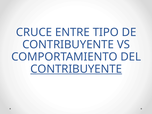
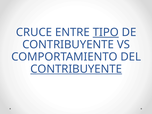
TIPO underline: none -> present
